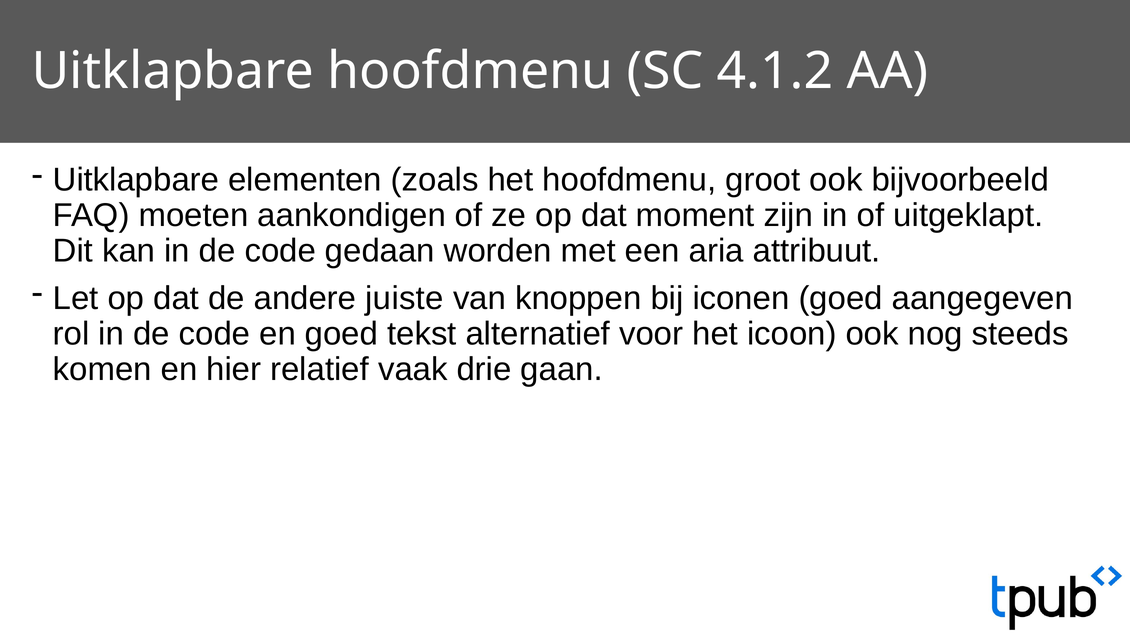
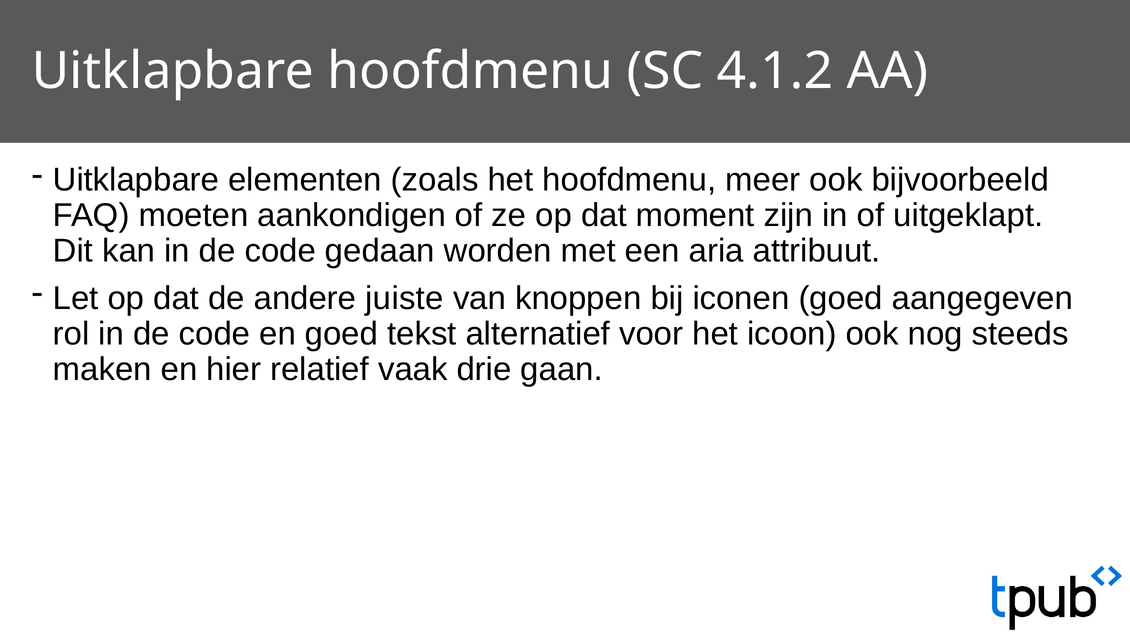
groot: groot -> meer
komen: komen -> maken
